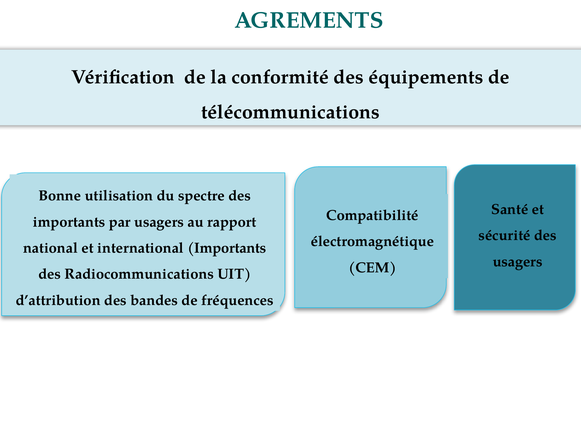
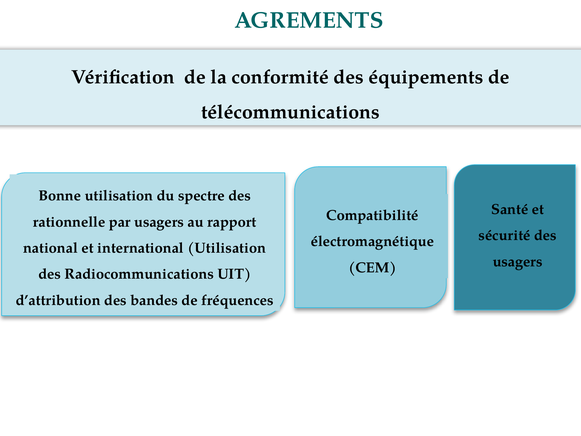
importants at (69, 222): importants -> rationnelle
international Importants: Importants -> Utilisation
